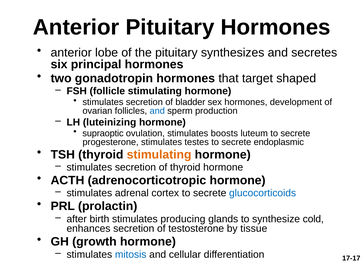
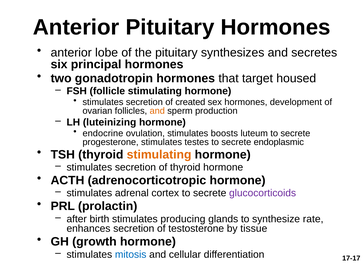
shaped: shaped -> housed
bladder: bladder -> created
and at (157, 111) colour: blue -> orange
supraoptic: supraoptic -> endocrine
glucocorticoids colour: blue -> purple
cold: cold -> rate
